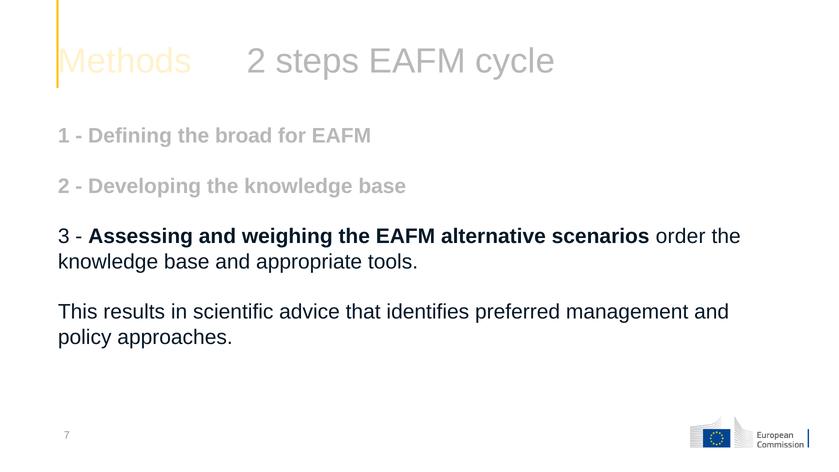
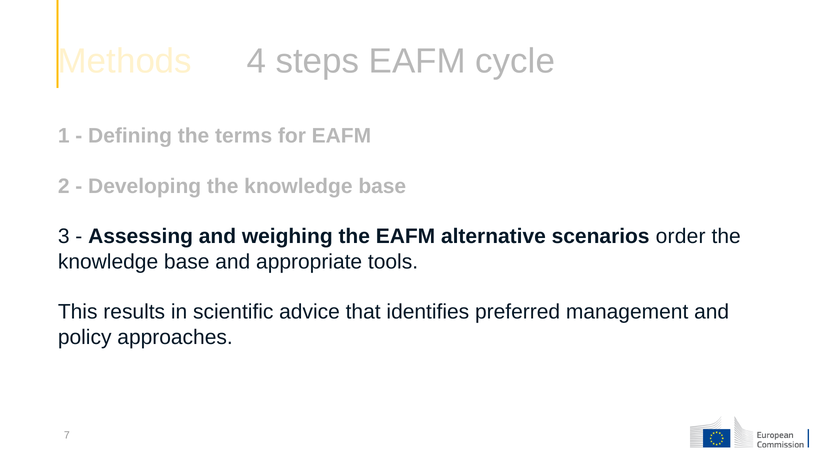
Methods 2: 2 -> 4
broad: broad -> terms
